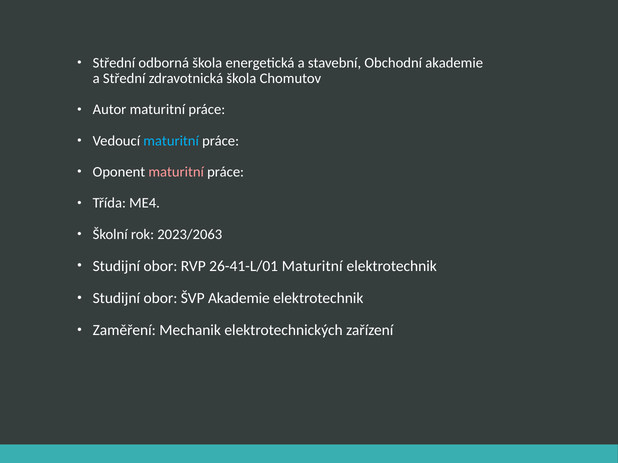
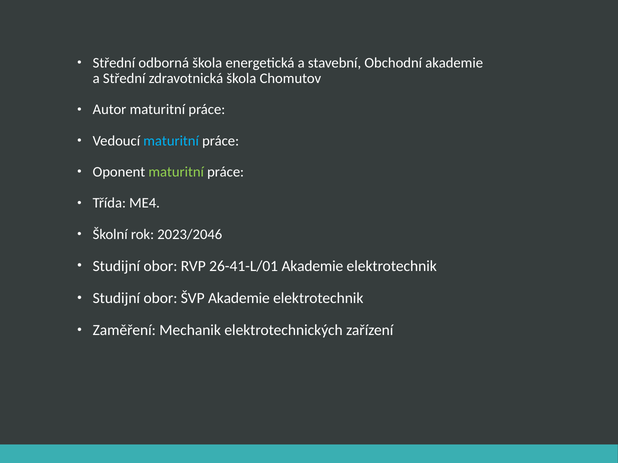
maturitní at (176, 172) colour: pink -> light green
2023/2063: 2023/2063 -> 2023/2046
26-41-L/01 Maturitní: Maturitní -> Akademie
